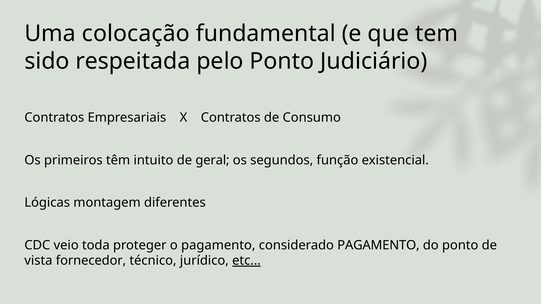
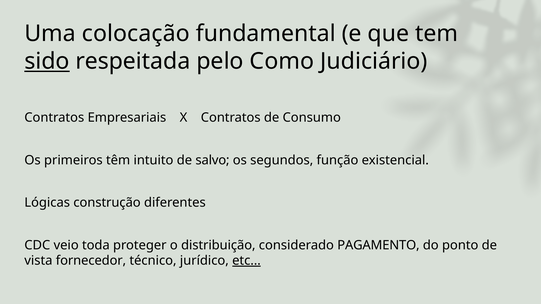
sido underline: none -> present
pelo Ponto: Ponto -> Como
geral: geral -> salvo
montagem: montagem -> construção
o pagamento: pagamento -> distribuição
